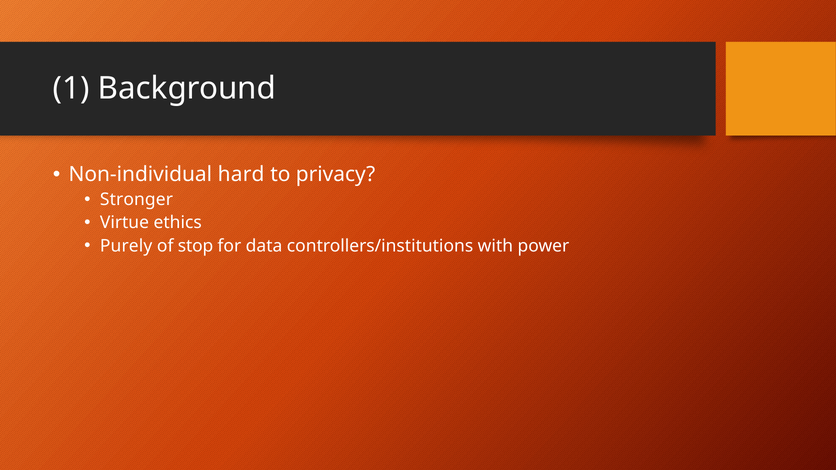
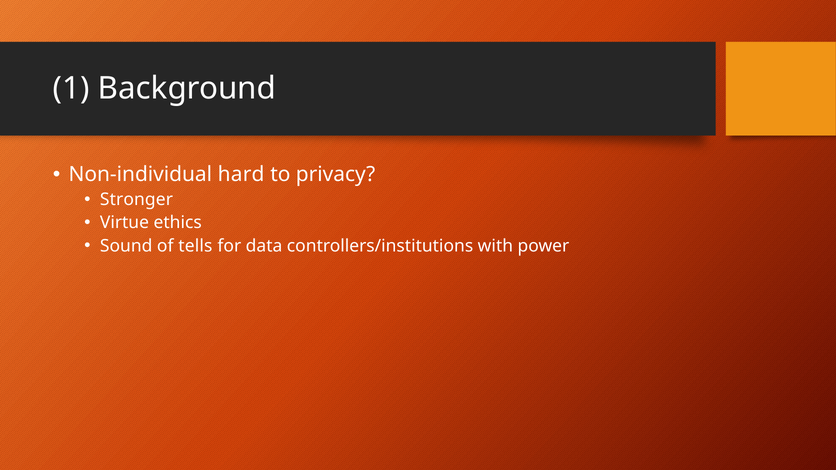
Purely: Purely -> Sound
stop: stop -> tells
